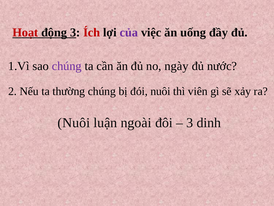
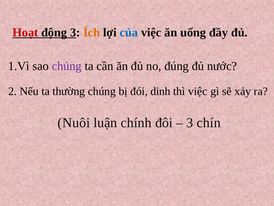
Ích colour: red -> orange
của colour: purple -> blue
ngày: ngày -> đúng
đói nuôi: nuôi -> dinh
thì viên: viên -> việc
ngoài: ngoài -> chính
dinh: dinh -> chín
